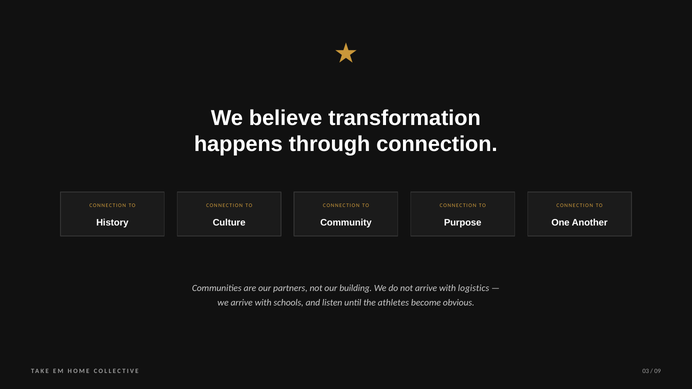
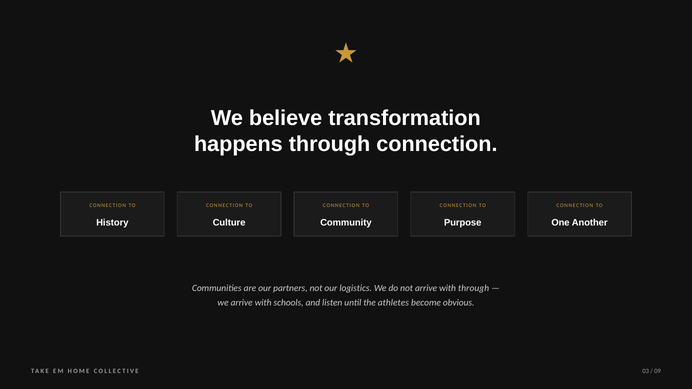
building: building -> logistics
with logistics: logistics -> through
